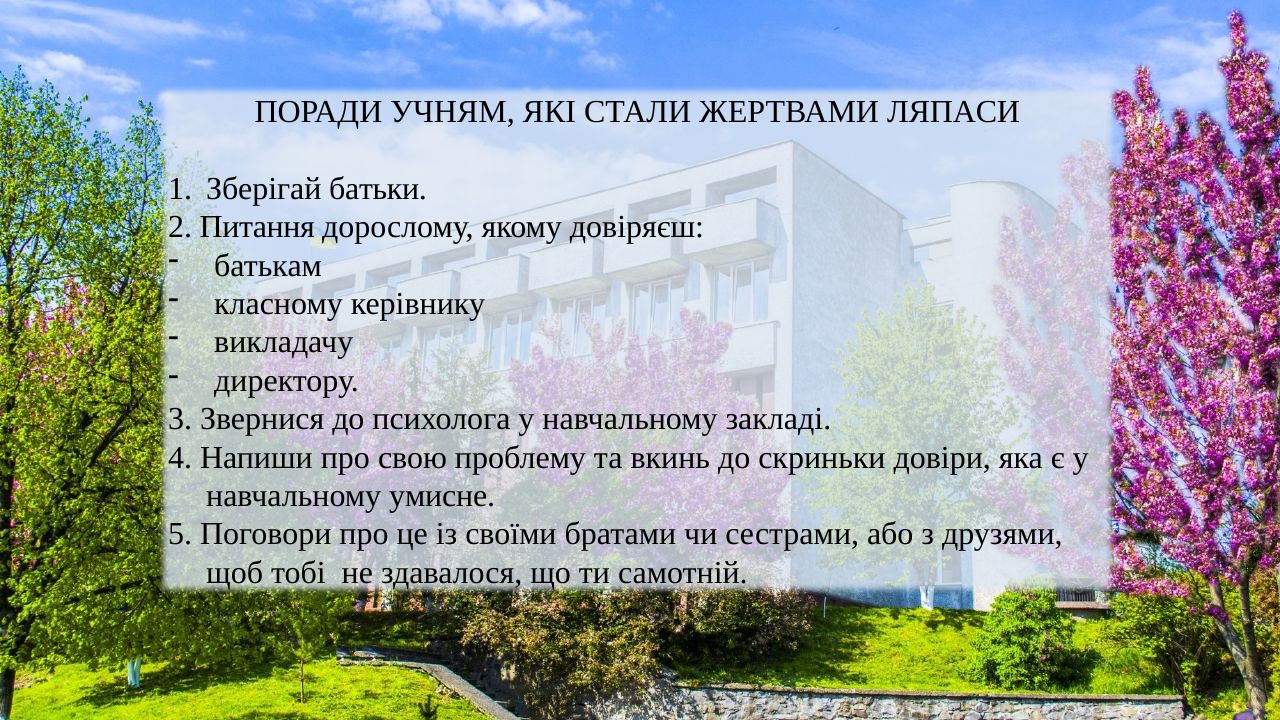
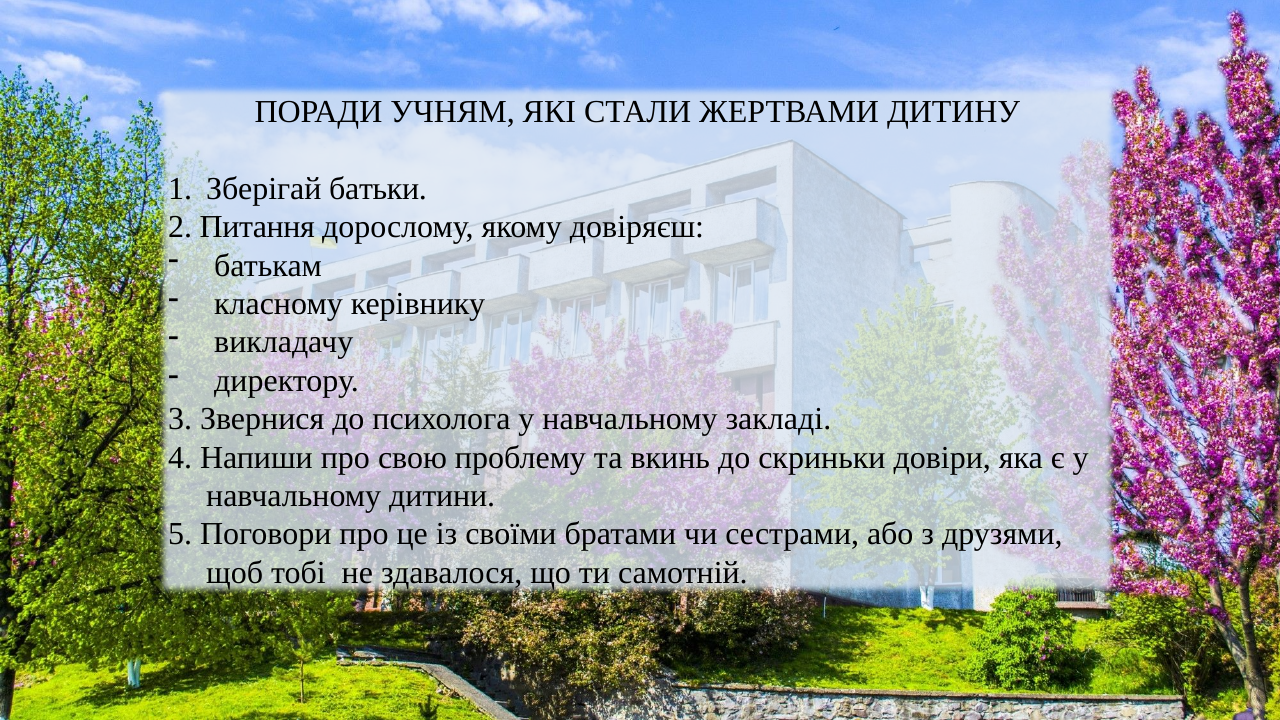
ЛЯПАСИ: ЛЯПАСИ -> ДИТИНУ
умисне: умисне -> дитини
